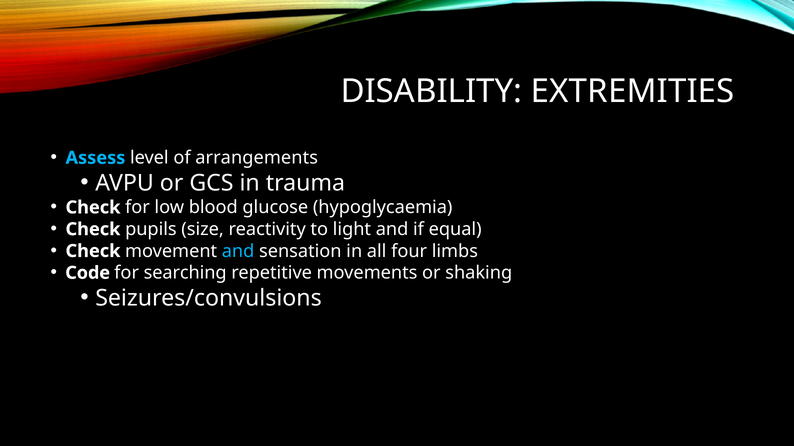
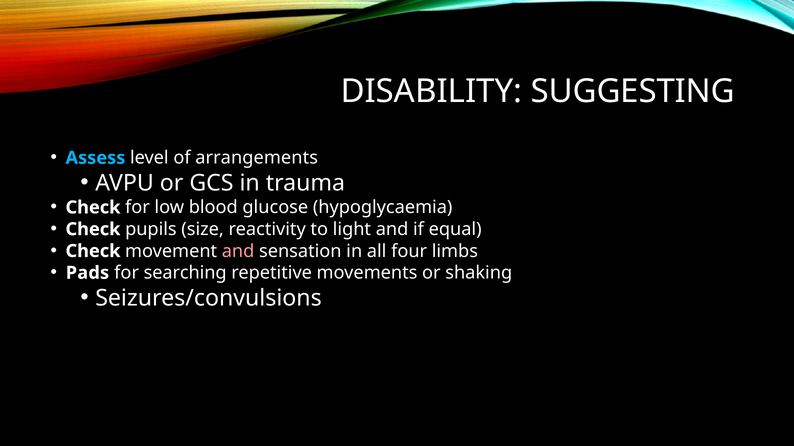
EXTREMITIES: EXTREMITIES -> SUGGESTING
and at (238, 251) colour: light blue -> pink
Code: Code -> Pads
